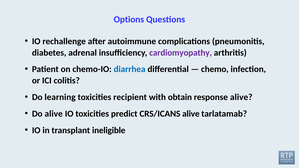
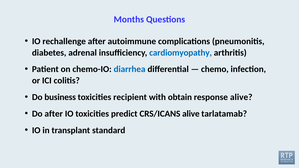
Options: Options -> Months
cardiomyopathy colour: purple -> blue
learning: learning -> business
Do alive: alive -> after
ineligible: ineligible -> standard
